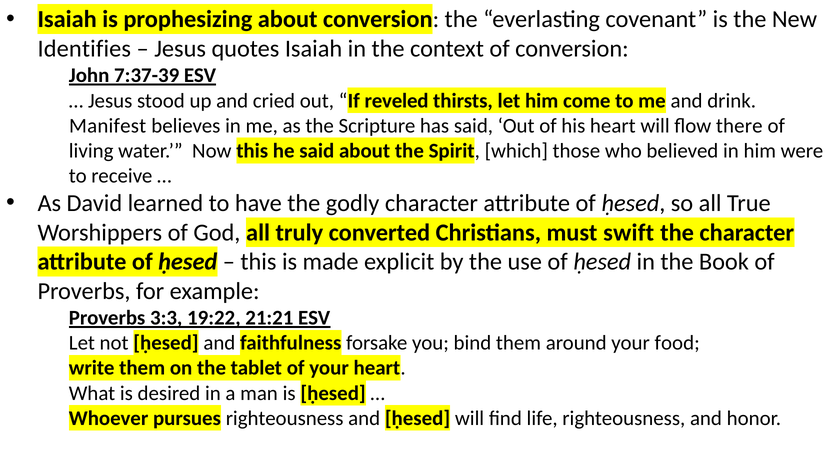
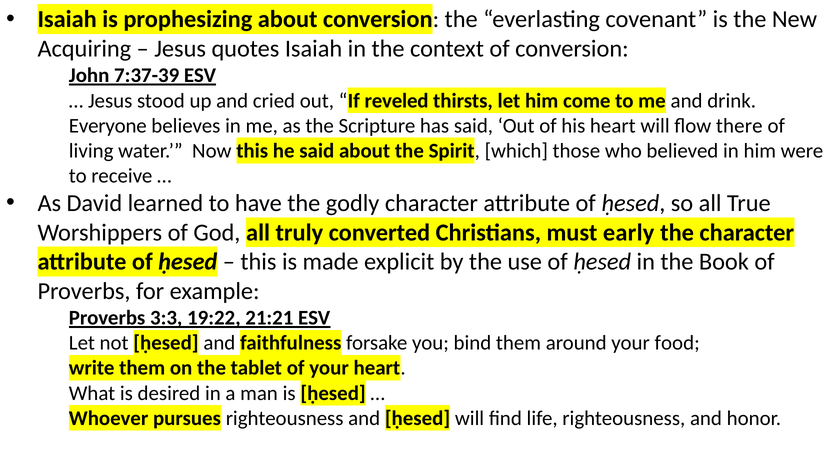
Identifies: Identifies -> Acquiring
Manifest: Manifest -> Everyone
swift: swift -> early
